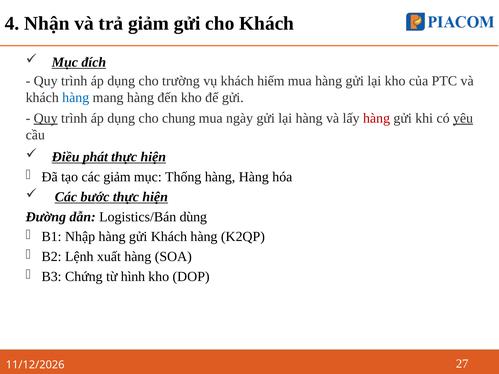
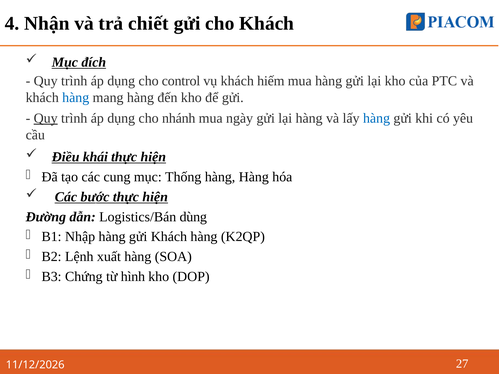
trả giảm: giảm -> chiết
trường: trường -> control
chung: chung -> nhánh
hàng at (377, 118) colour: red -> blue
yêu underline: present -> none
phát: phát -> khái
các giảm: giảm -> cung
